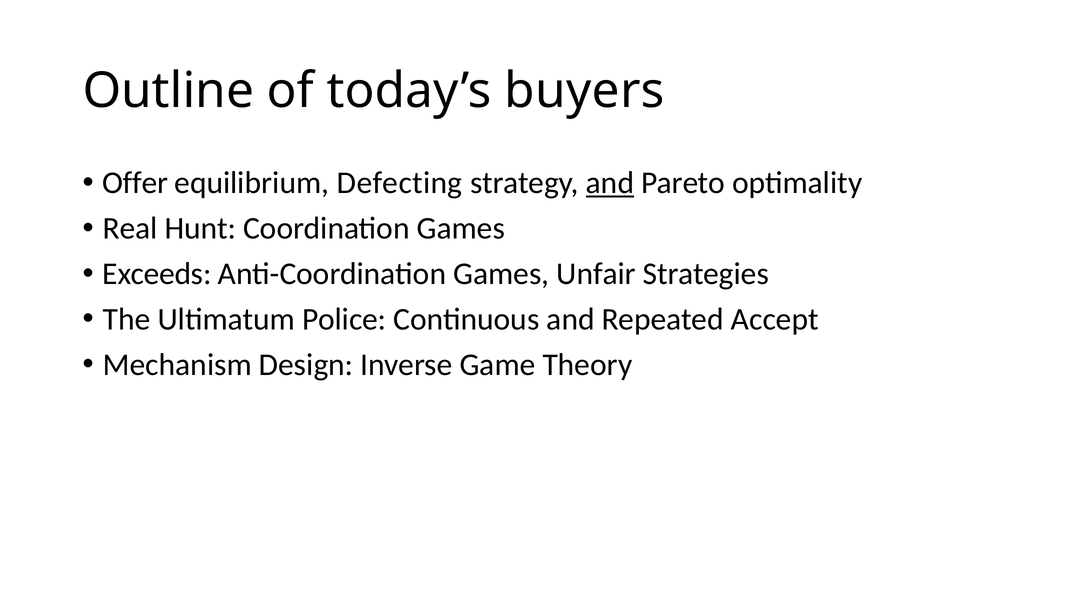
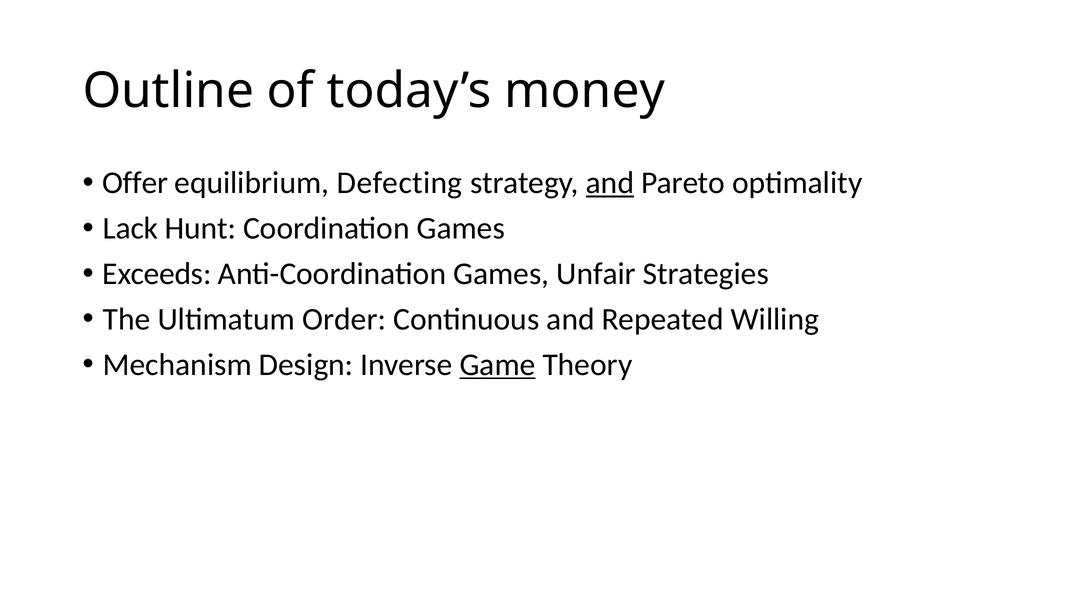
buyers: buyers -> money
Real: Real -> Lack
Police: Police -> Order
Accept: Accept -> Willing
Game underline: none -> present
